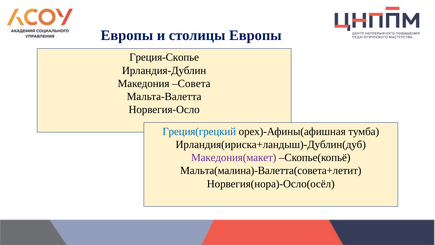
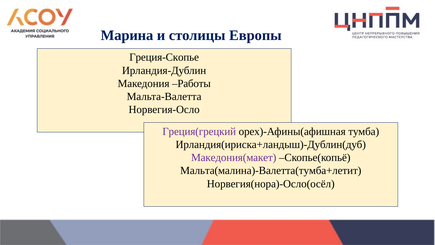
Европы at (127, 35): Европы -> Марина
Совета: Совета -> Работы
Греция(грецкий colour: blue -> purple
Мальта(малина)-Валетта(совета+летит: Мальта(малина)-Валетта(совета+летит -> Мальта(малина)-Валетта(тумба+летит
